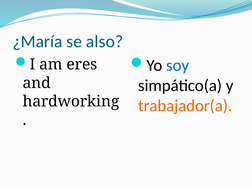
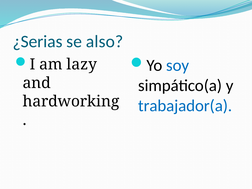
¿María: ¿María -> ¿Serias
eres: eres -> lazy
trabajador(a colour: orange -> blue
